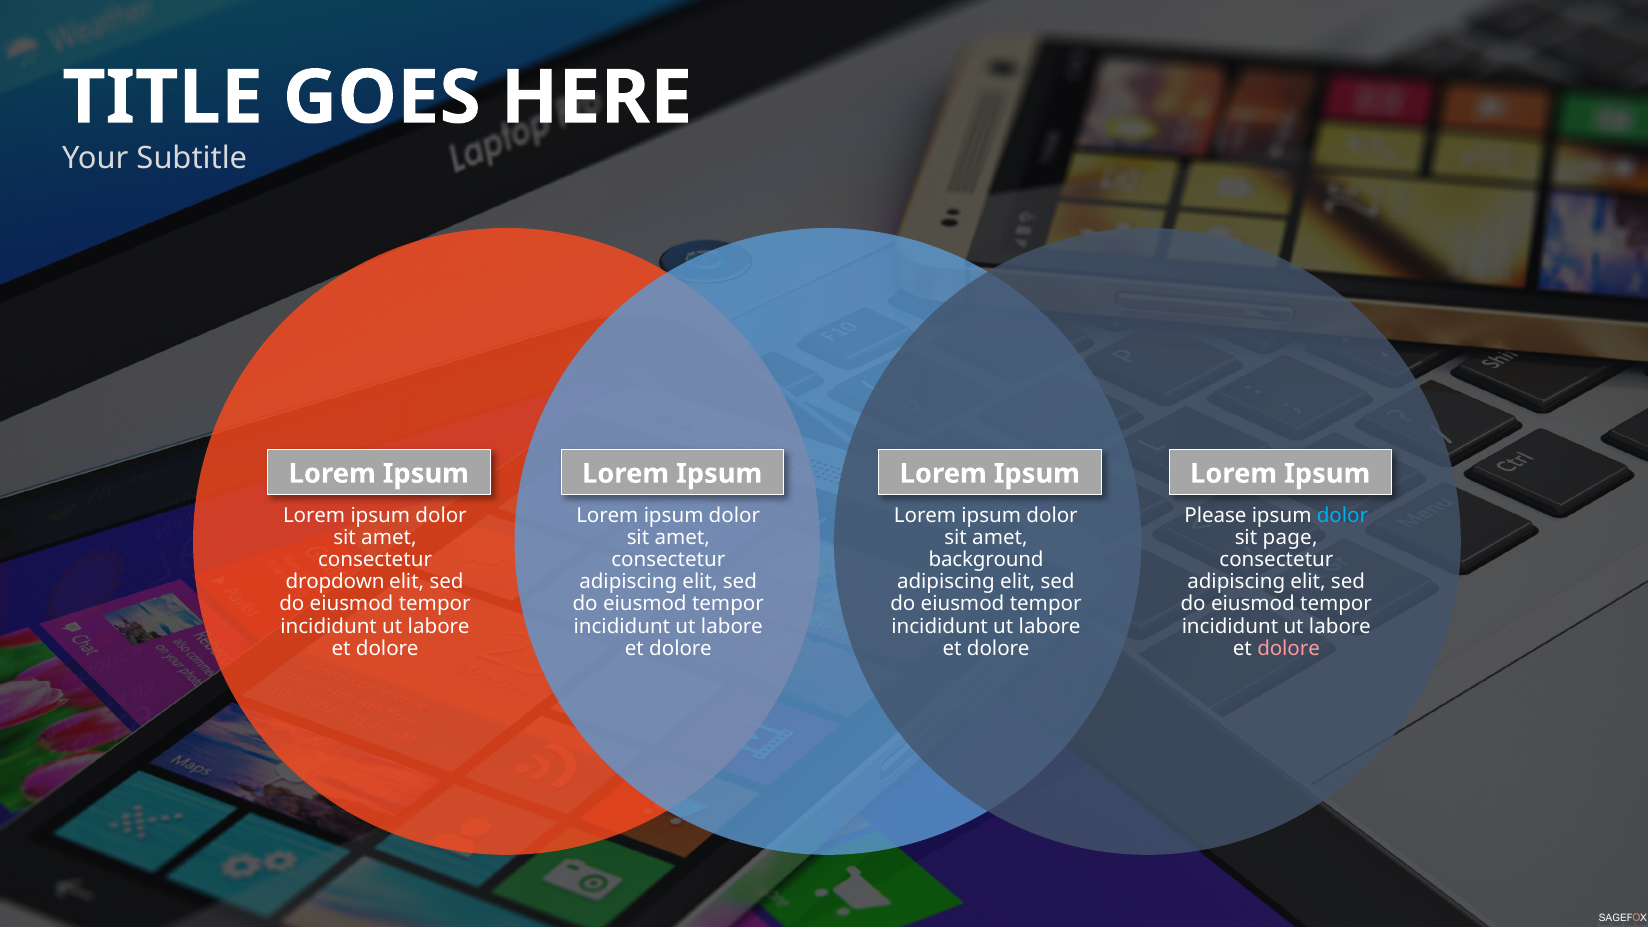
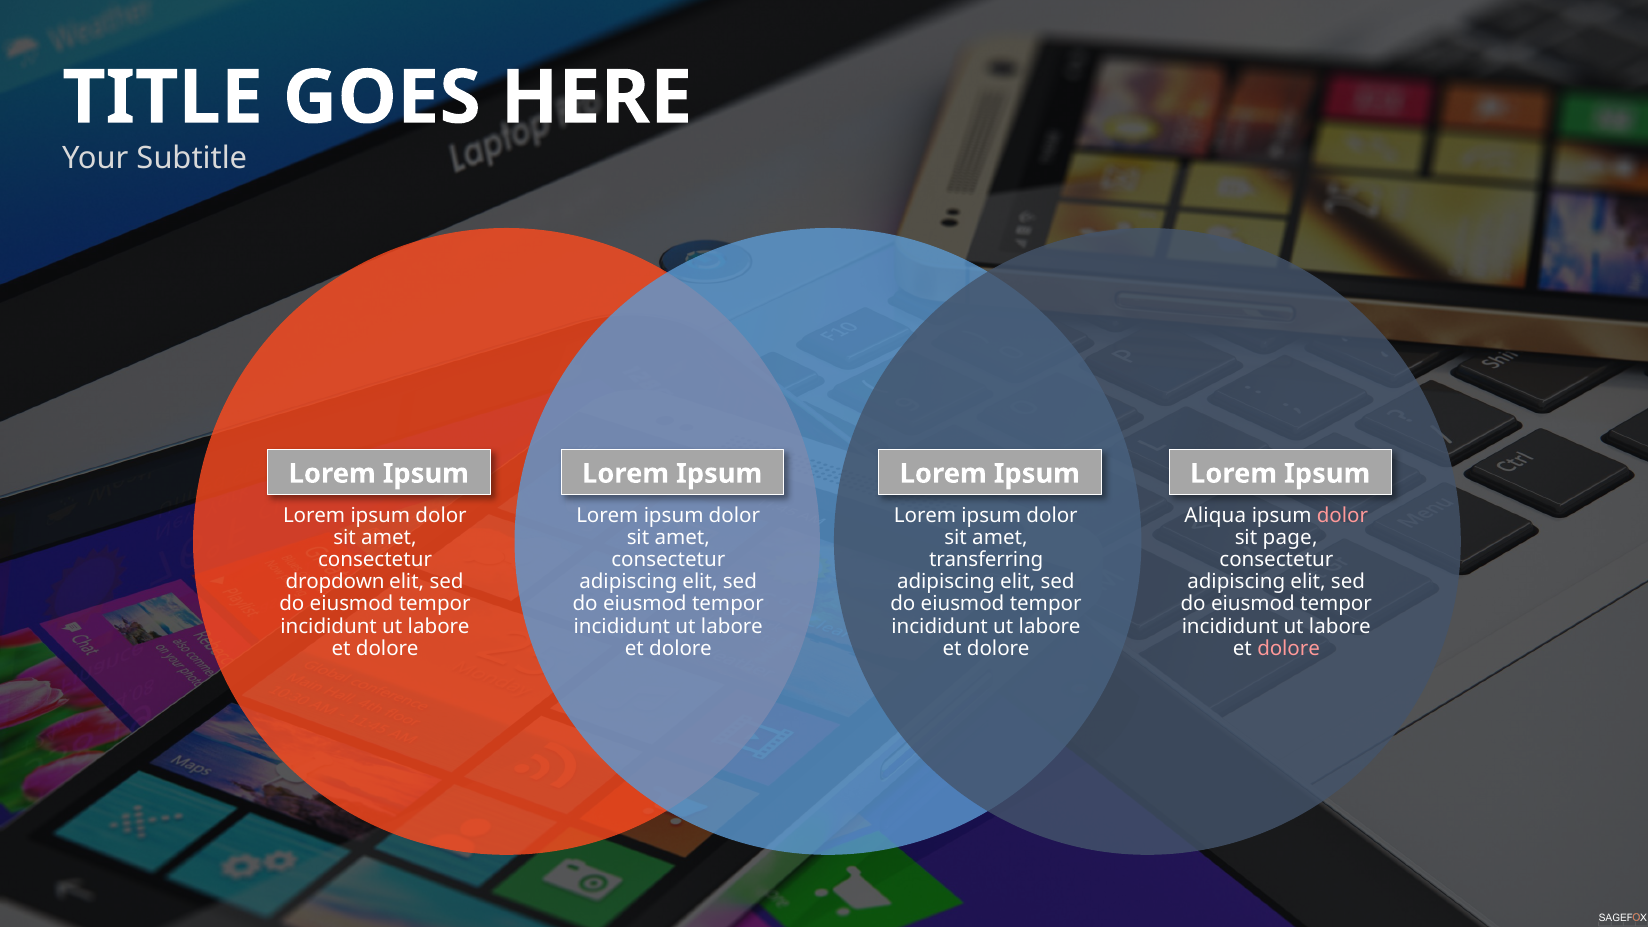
Please: Please -> Aliqua
dolor at (1342, 515) colour: light blue -> pink
background: background -> transferring
